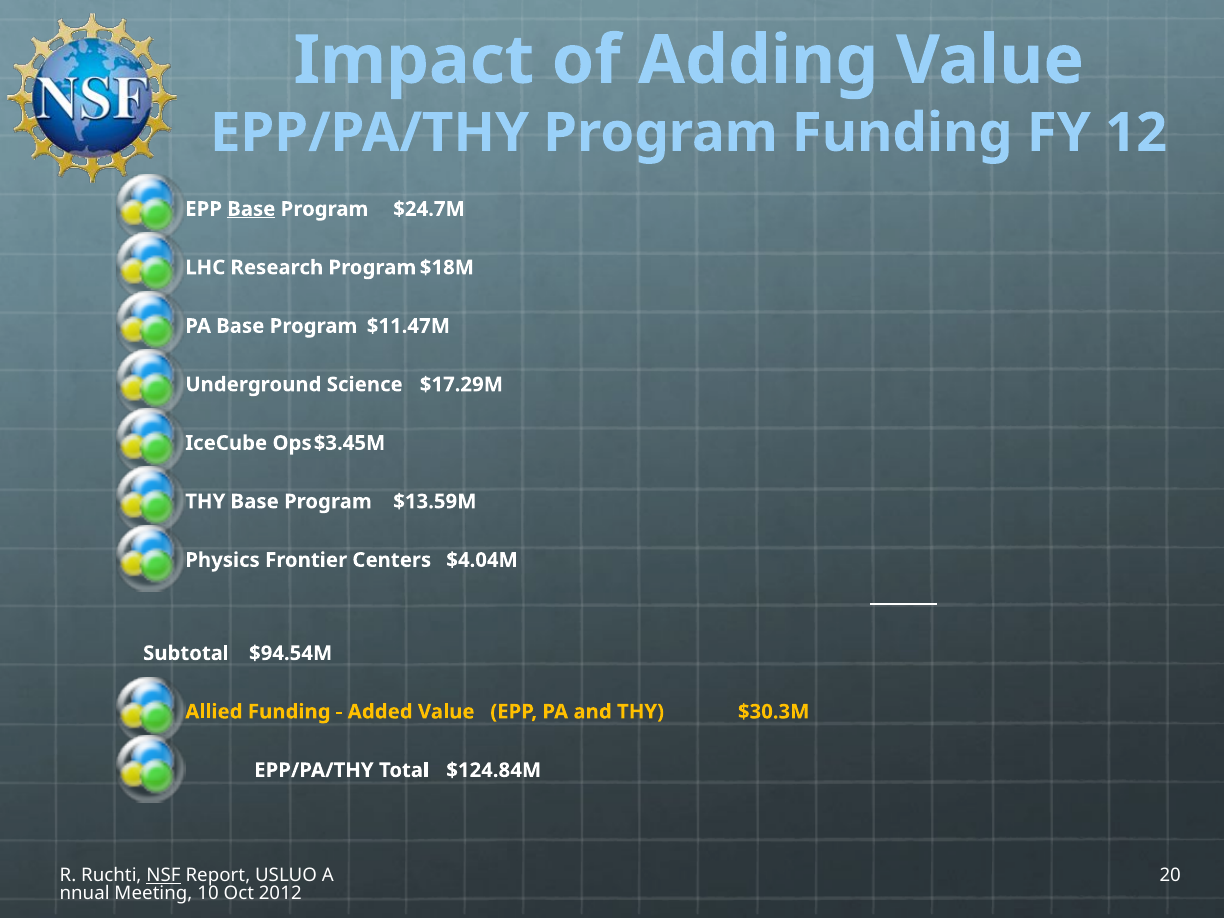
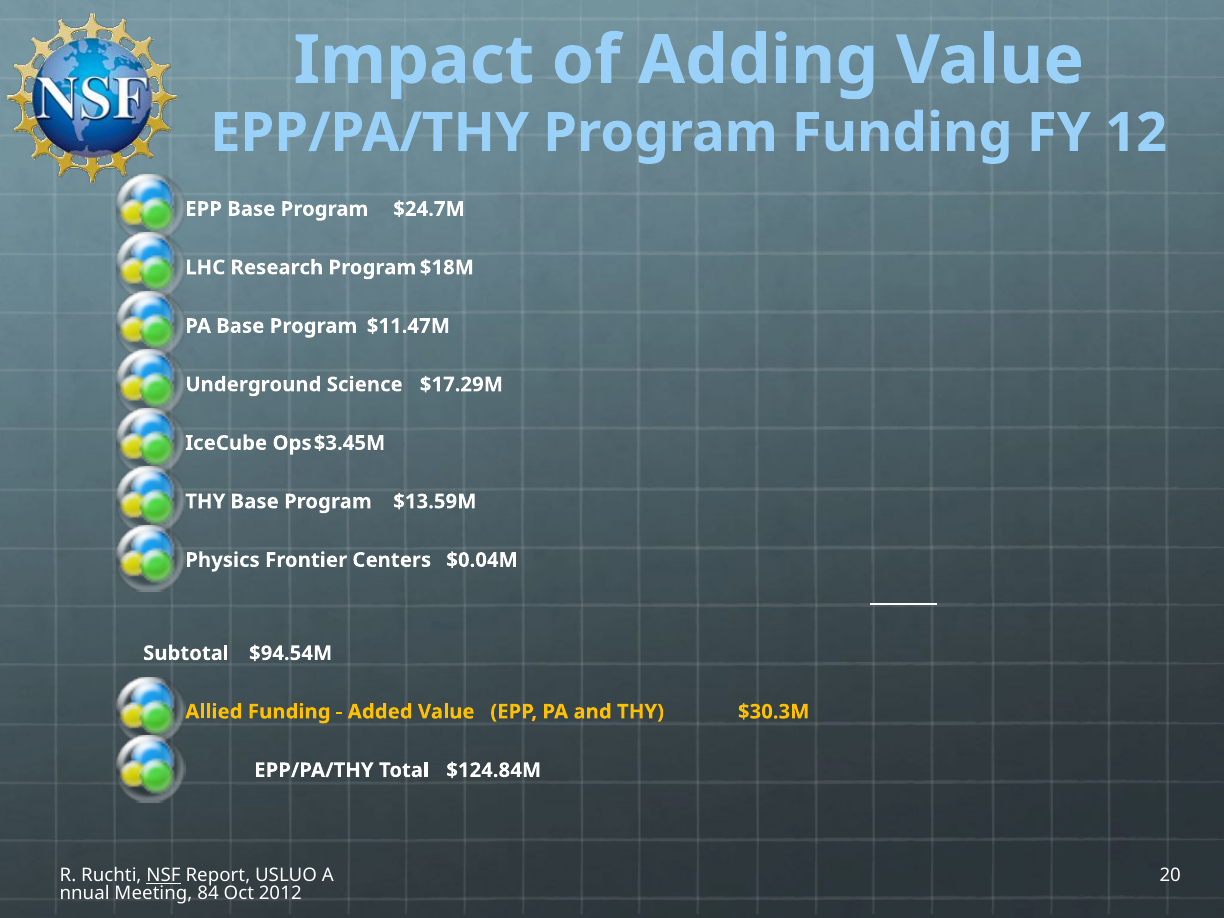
Base at (251, 209) underline: present -> none
$4.04M: $4.04M -> $0.04M
10: 10 -> 84
